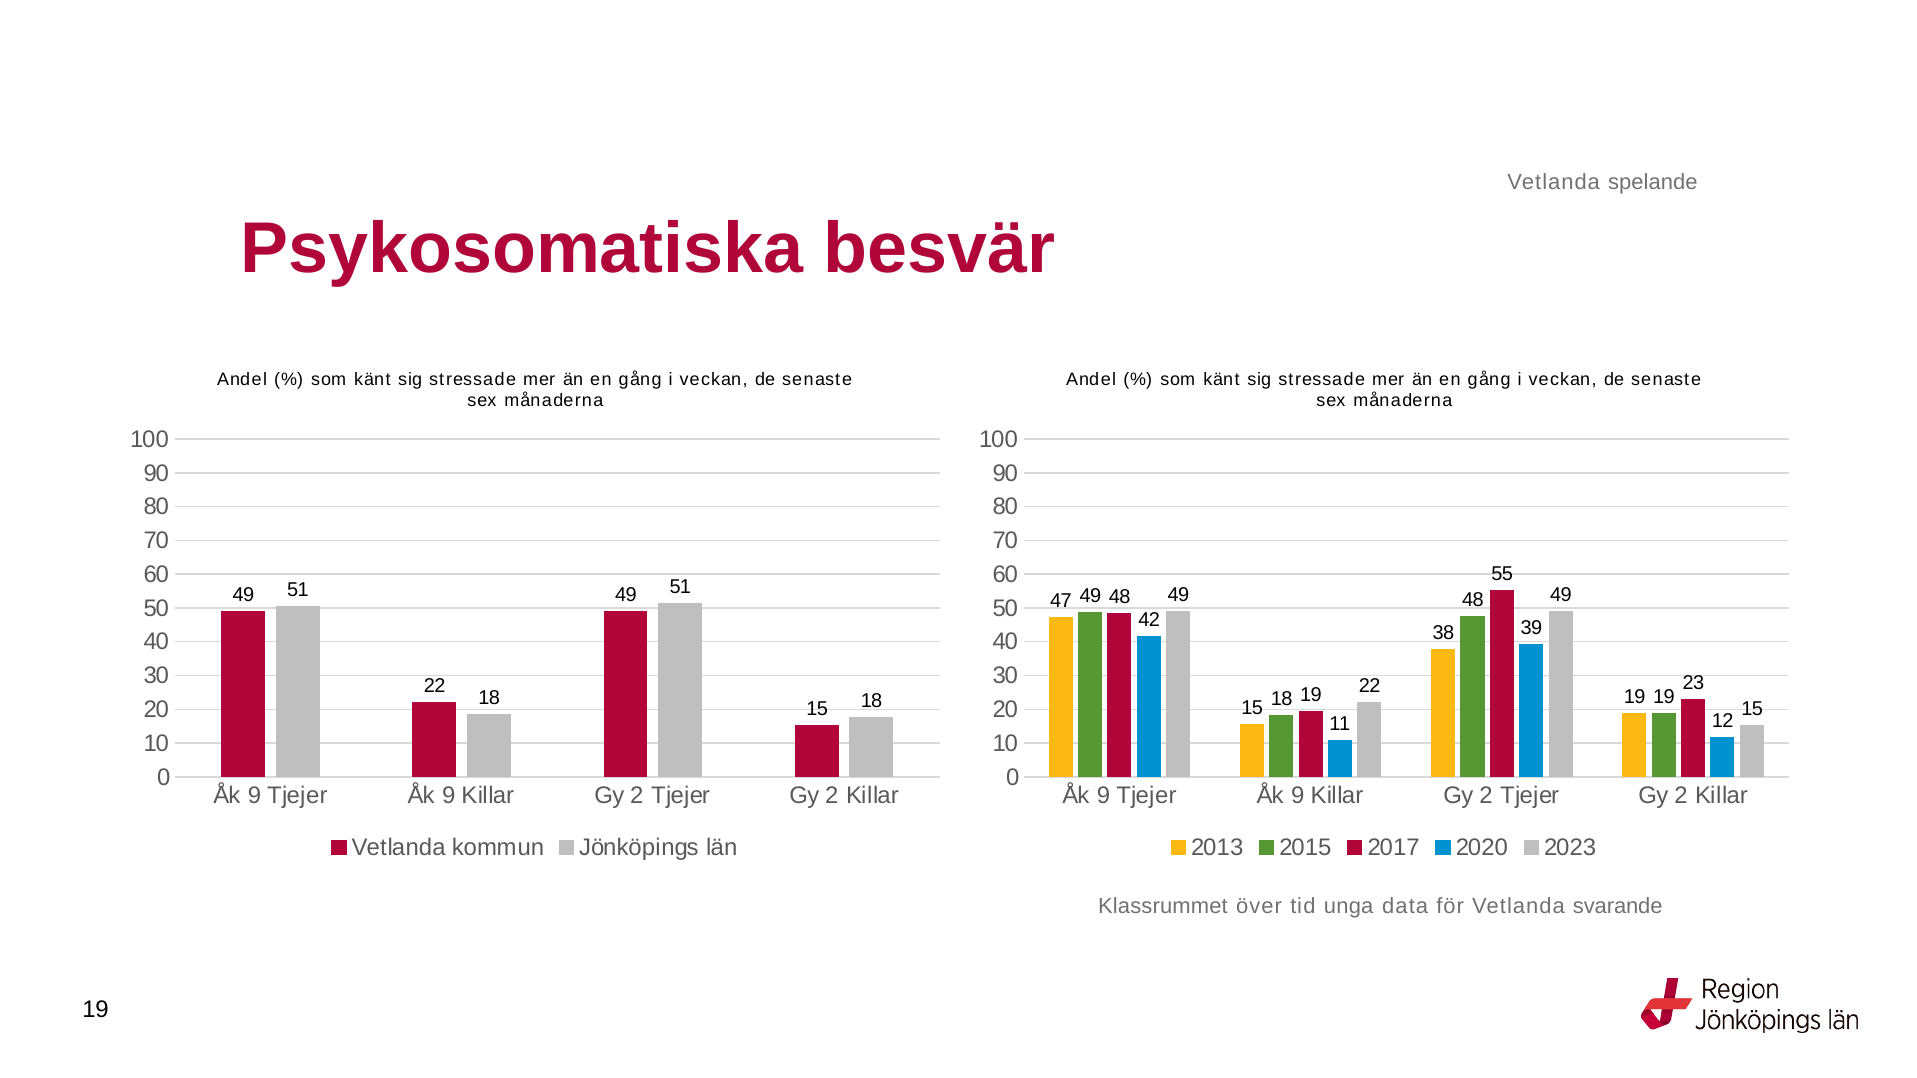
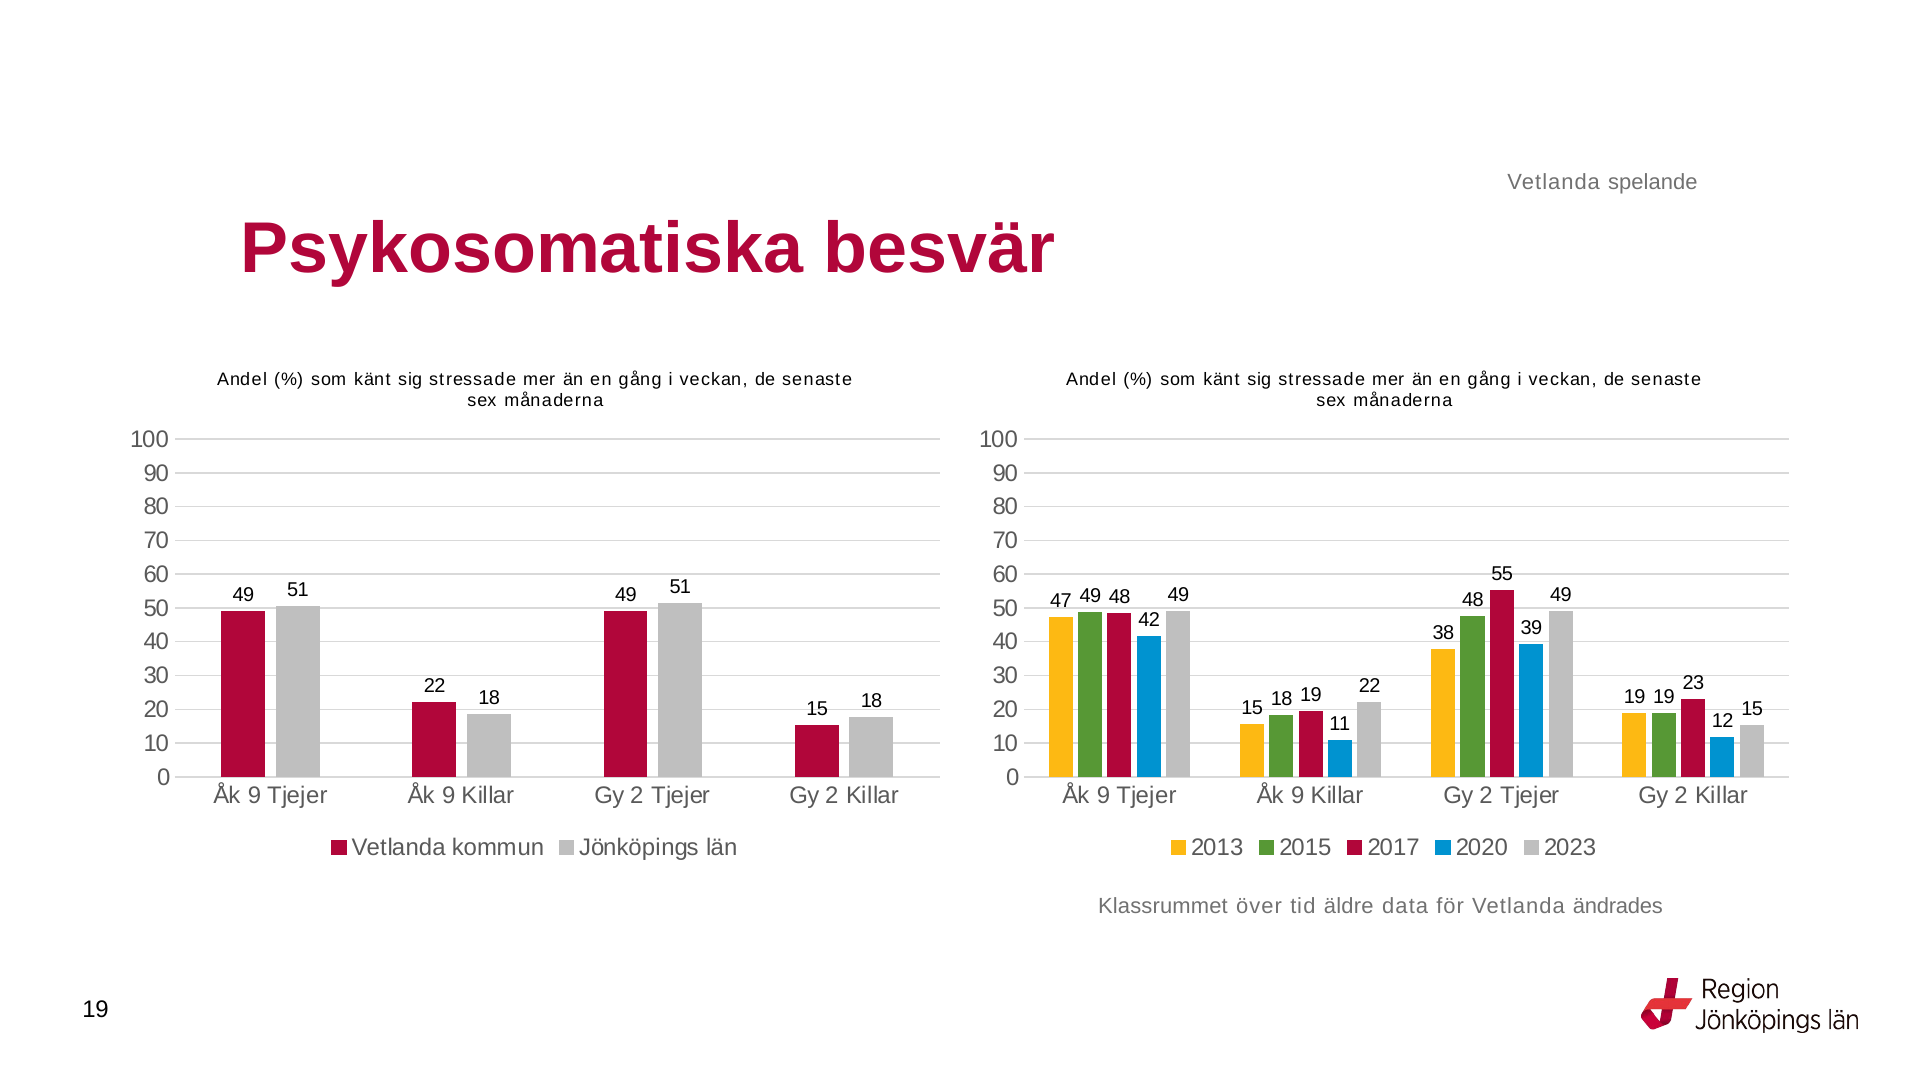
unga: unga -> äldre
svarande: svarande -> ändrades
